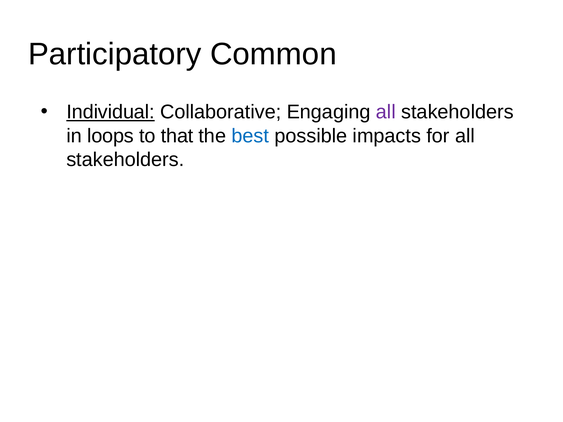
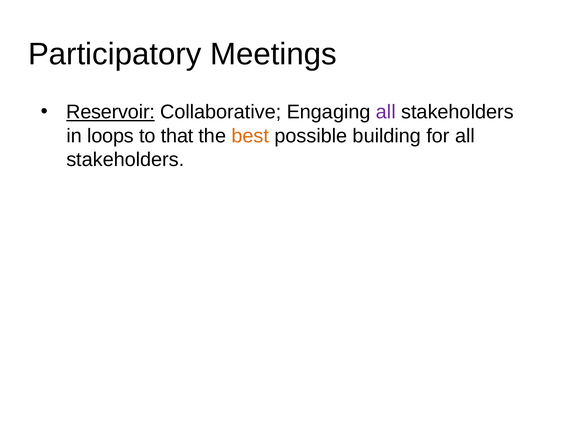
Common: Common -> Meetings
Individual: Individual -> Reservoir
best colour: blue -> orange
impacts: impacts -> building
